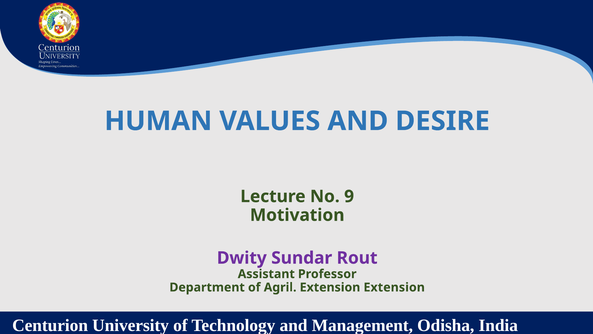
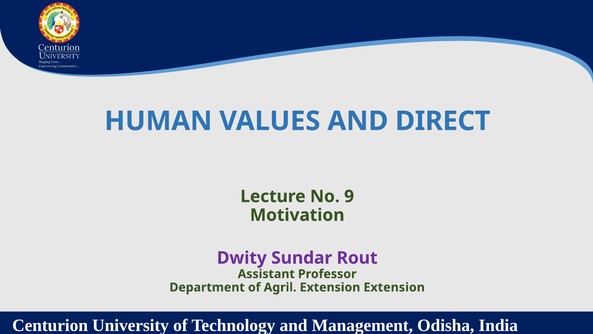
DESIRE: DESIRE -> DIRECT
